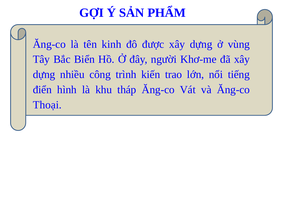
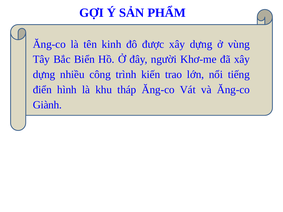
Thoại: Thoại -> Giành
